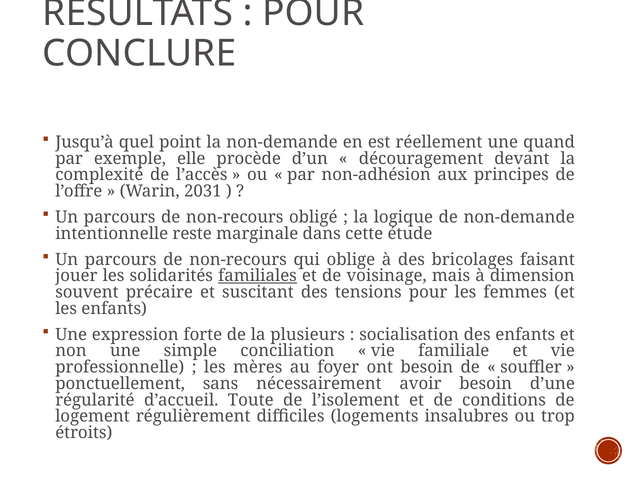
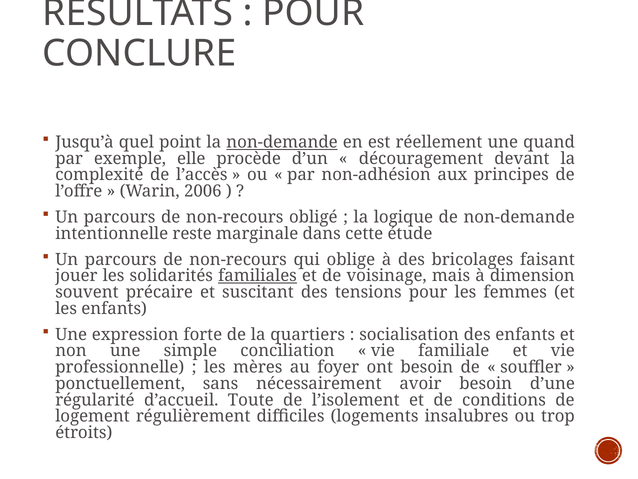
non-demande at (282, 142) underline: none -> present
2031: 2031 -> 2006
plusieurs: plusieurs -> quartiers
